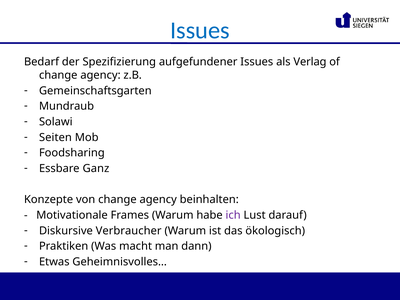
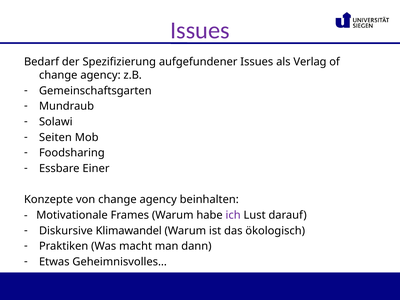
Issues at (200, 30) colour: blue -> purple
Ganz: Ganz -> Einer
Verbraucher: Verbraucher -> Klimawandel
